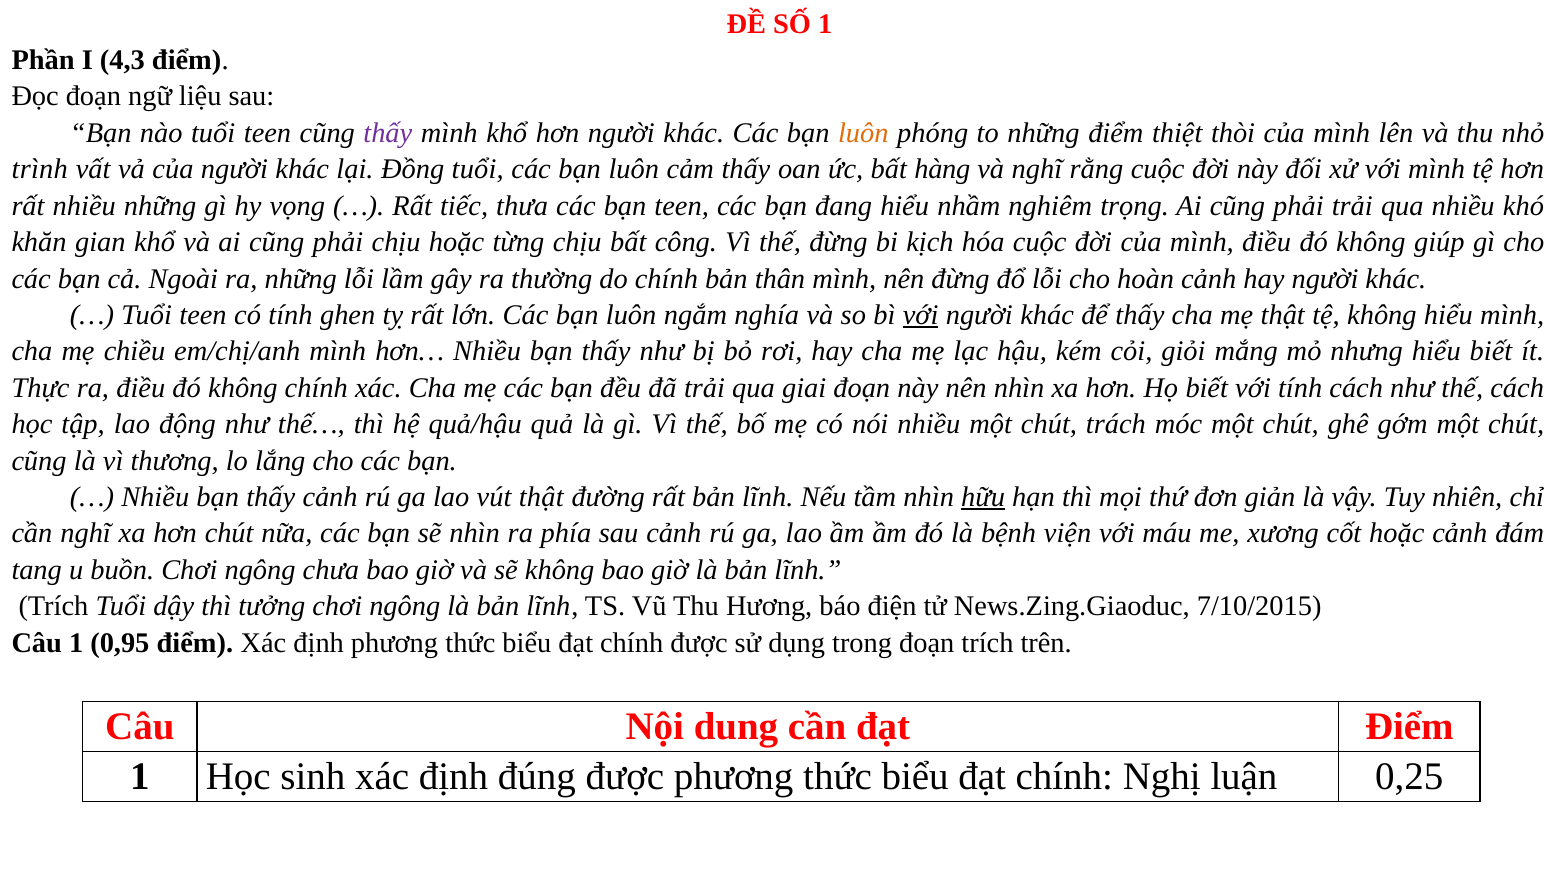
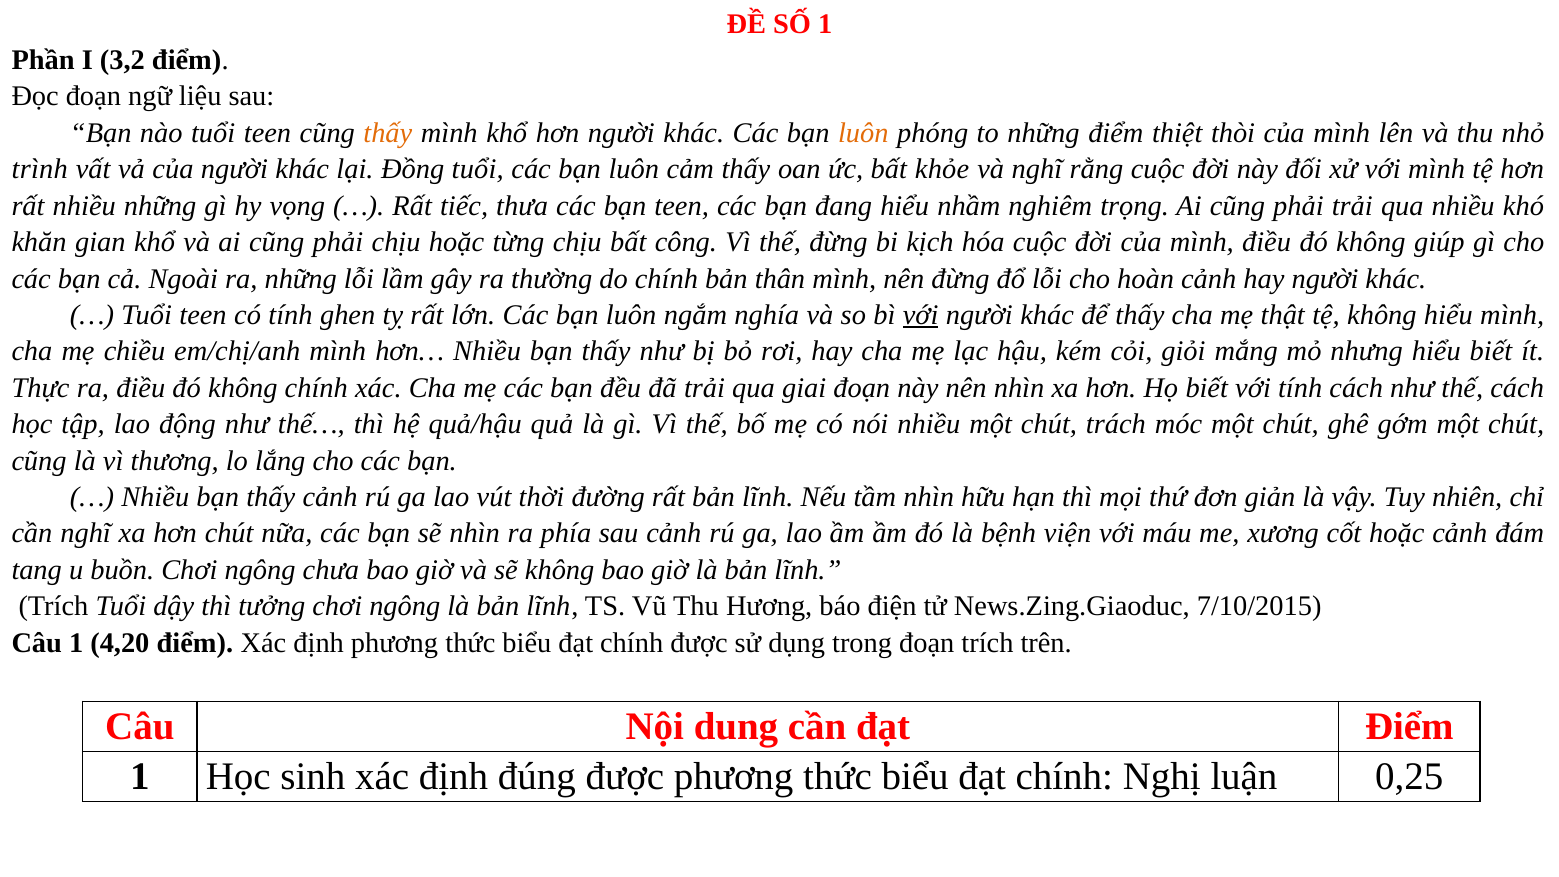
4,3: 4,3 -> 3,2
thấy at (388, 133) colour: purple -> orange
hàng: hàng -> khỏe
vút thật: thật -> thời
hữu underline: present -> none
0,95: 0,95 -> 4,20
